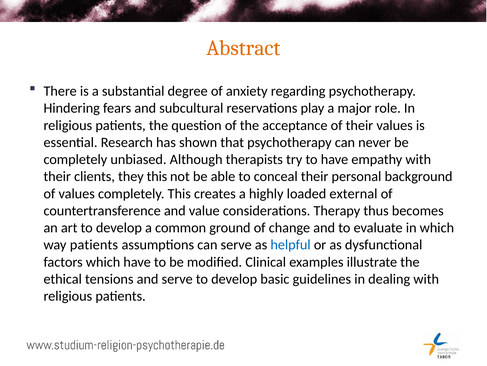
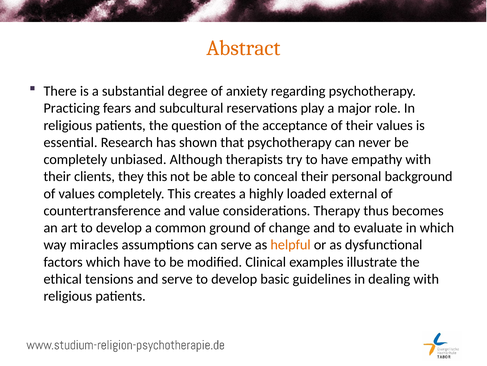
Hindering: Hindering -> Practicing
way patients: patients -> miracles
helpful colour: blue -> orange
